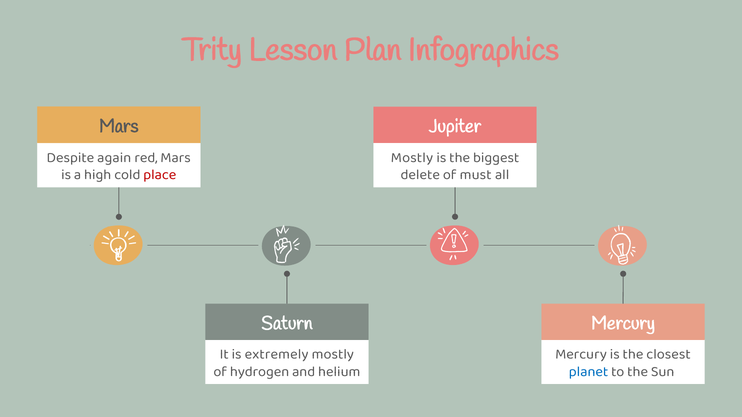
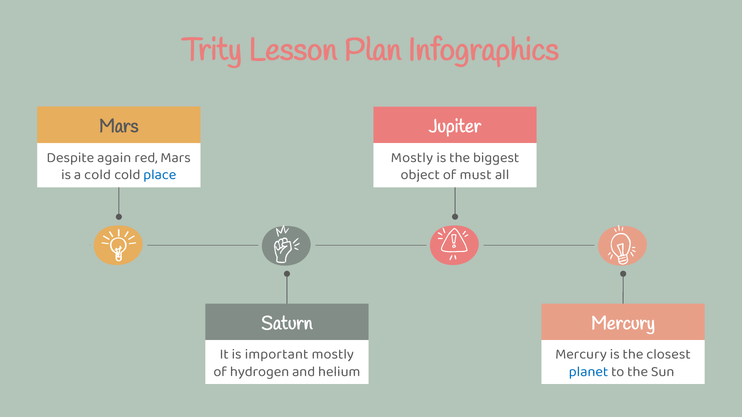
a high: high -> cold
place colour: red -> blue
delete: delete -> object
extremely: extremely -> important
